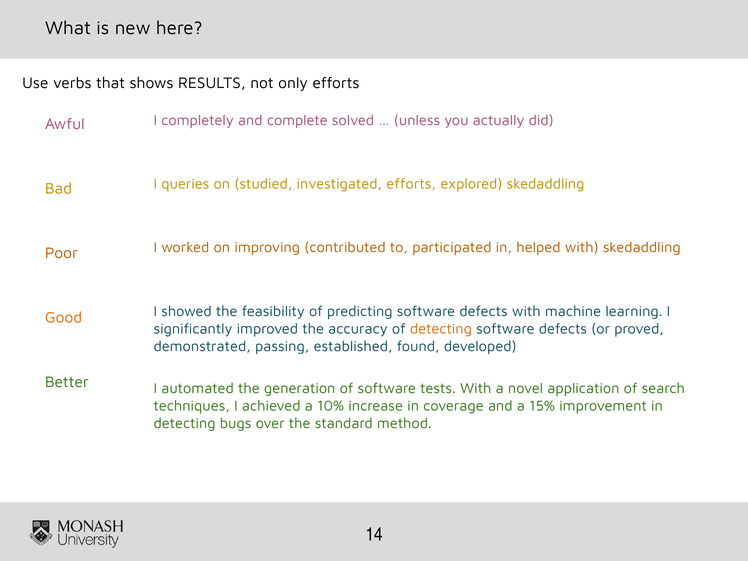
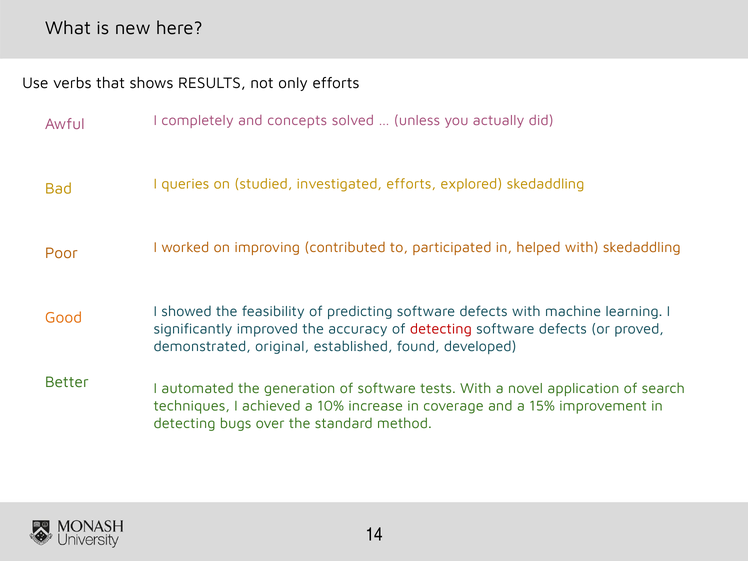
complete: complete -> concepts
detecting at (441, 329) colour: orange -> red
passing: passing -> original
